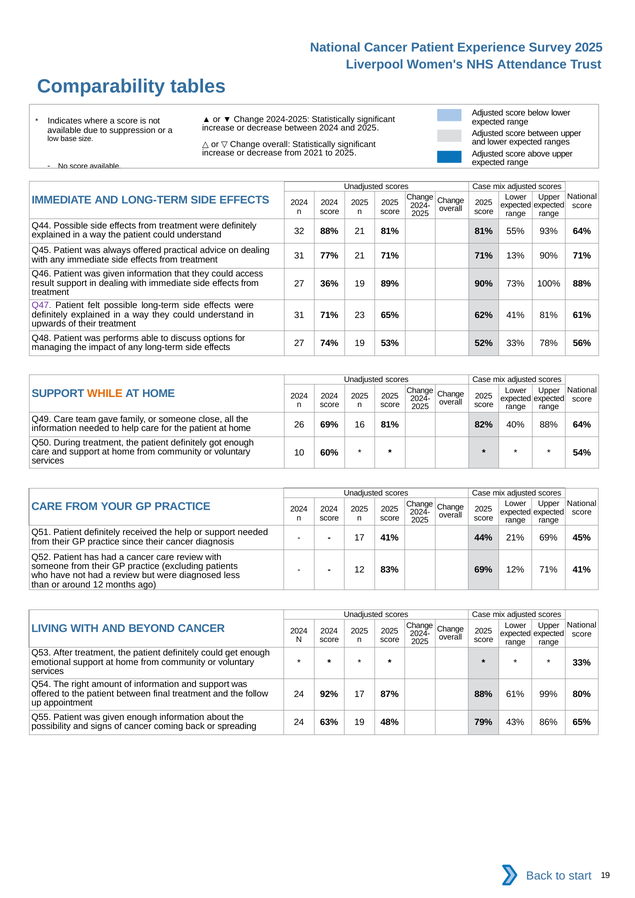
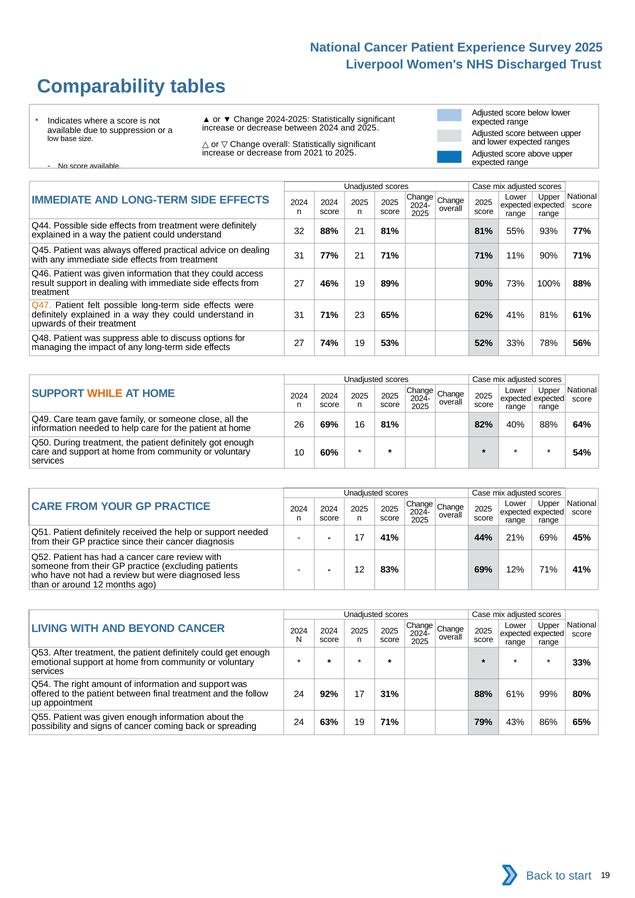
Attendance: Attendance -> Discharged
93% 64%: 64% -> 77%
13%: 13% -> 11%
36%: 36% -> 46%
Q47 colour: purple -> orange
performs: performs -> suppress
87%: 87% -> 31%
19 48%: 48% -> 71%
